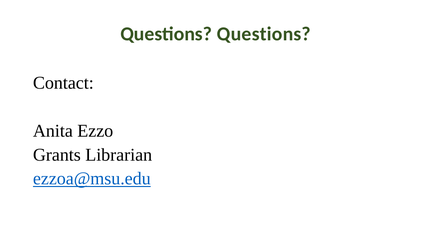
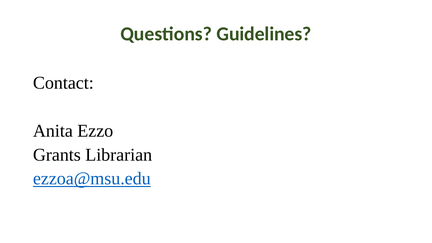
Questions Questions: Questions -> Guidelines
